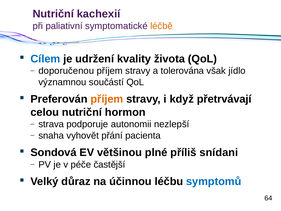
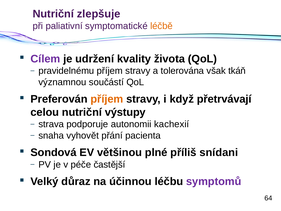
kachexií: kachexií -> zlepšuje
Cílem colour: blue -> purple
doporučenou: doporučenou -> pravidelnému
jídlo: jídlo -> tkáň
hormon: hormon -> výstupy
nezlepší: nezlepší -> kachexií
symptomů colour: blue -> purple
